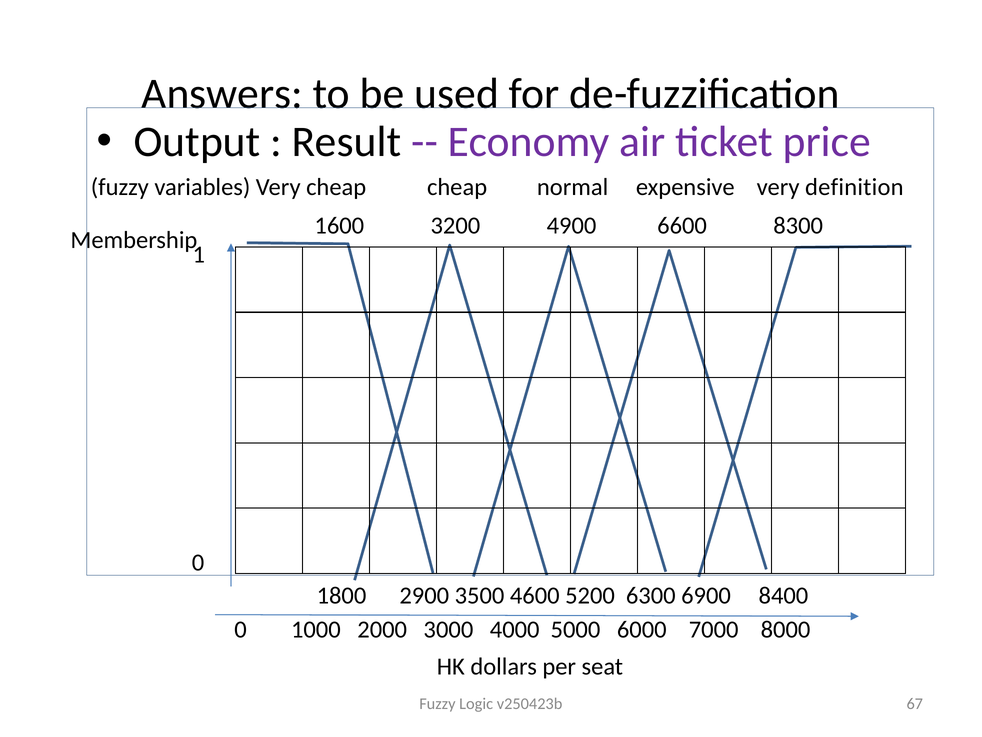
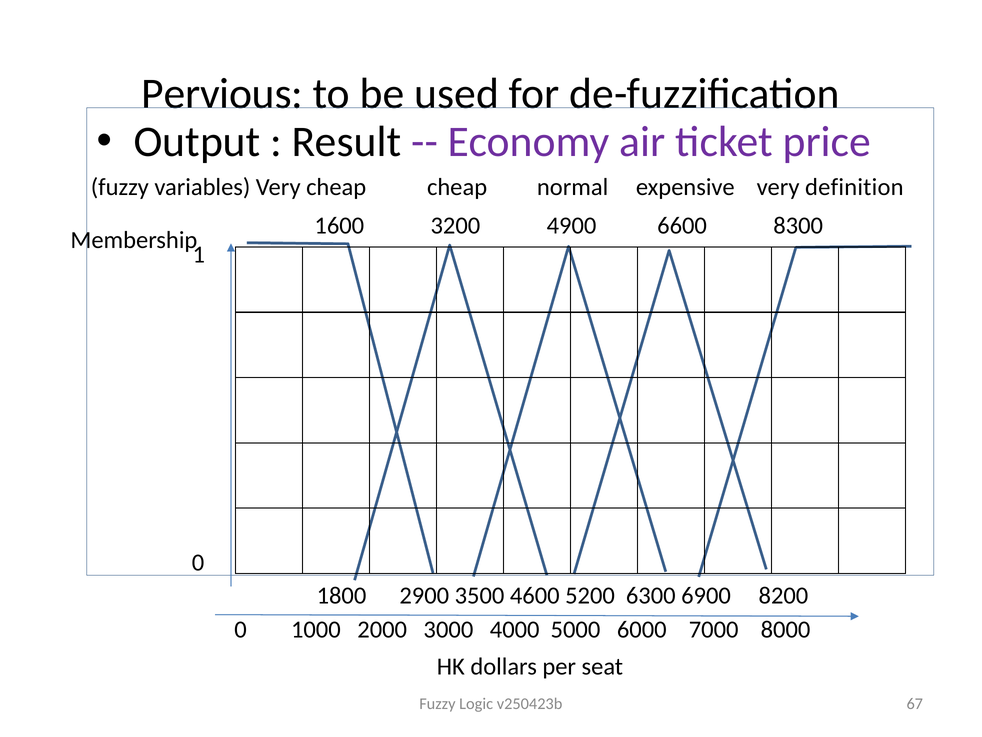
Answers: Answers -> Pervious
8400: 8400 -> 8200
